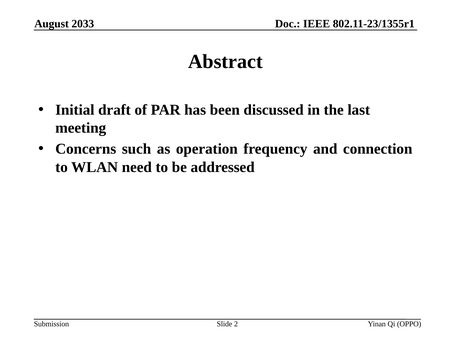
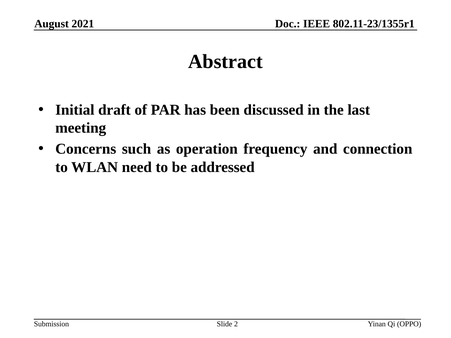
2033: 2033 -> 2021
